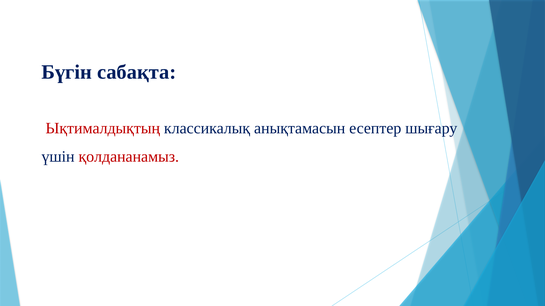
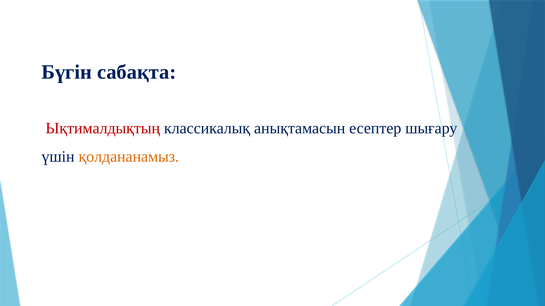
қолдананамыз colour: red -> orange
